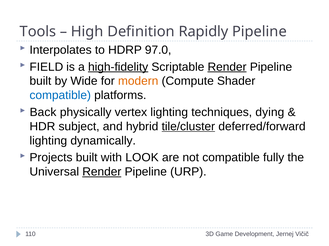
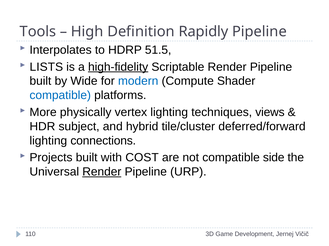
97.0: 97.0 -> 51.5
FIELD: FIELD -> LISTS
Render at (227, 67) underline: present -> none
modern colour: orange -> blue
Back: Back -> More
dying: dying -> views
tile/cluster underline: present -> none
dynamically: dynamically -> connections
LOOK: LOOK -> COST
fully: fully -> side
